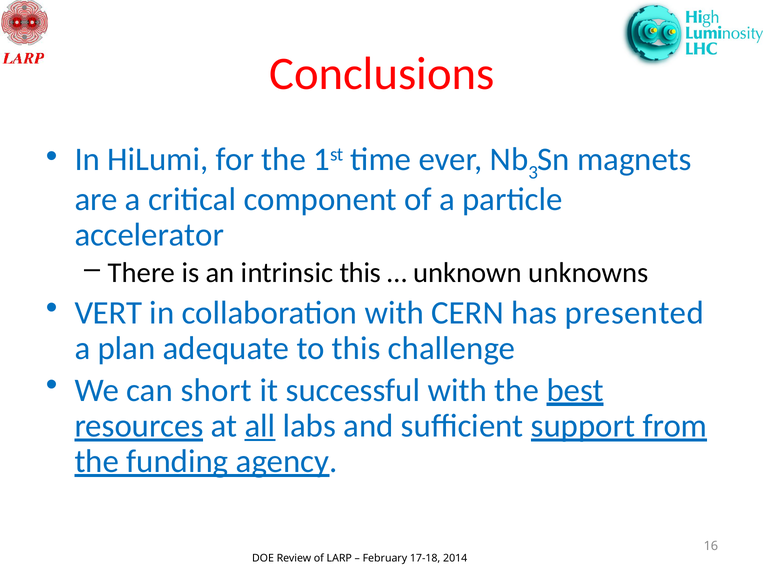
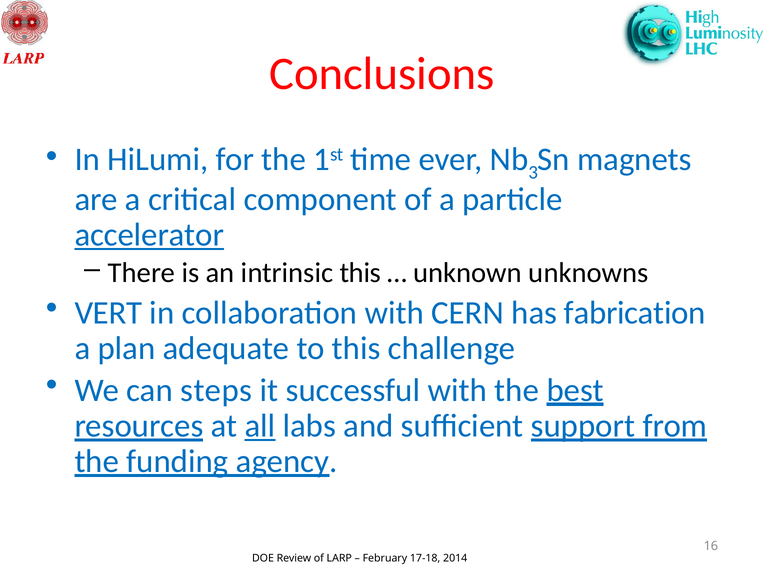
accelerator underline: none -> present
presented: presented -> fabrication
short: short -> steps
